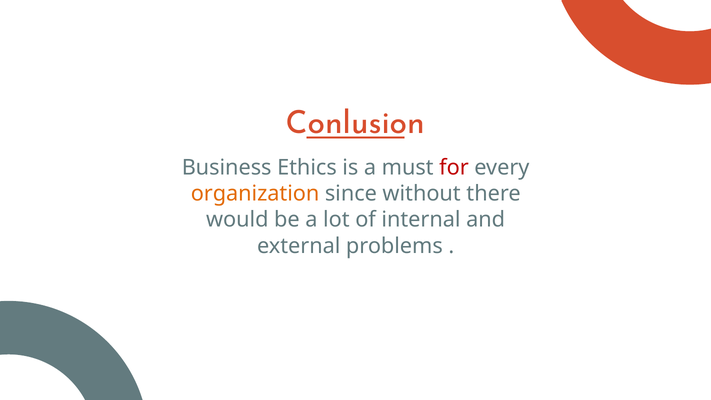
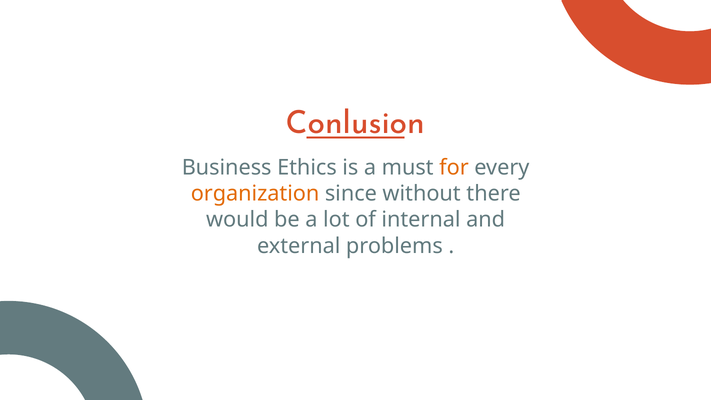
for colour: red -> orange
